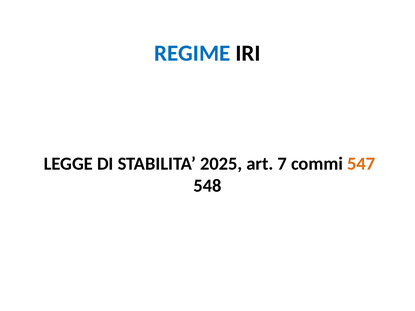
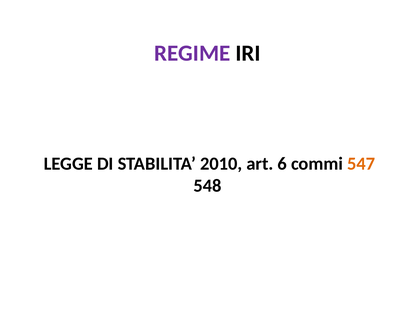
REGIME colour: blue -> purple
2025: 2025 -> 2010
7: 7 -> 6
